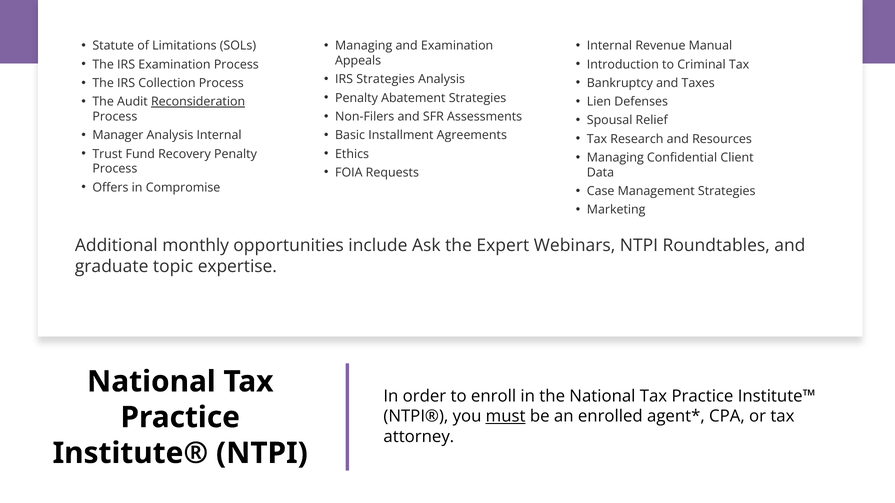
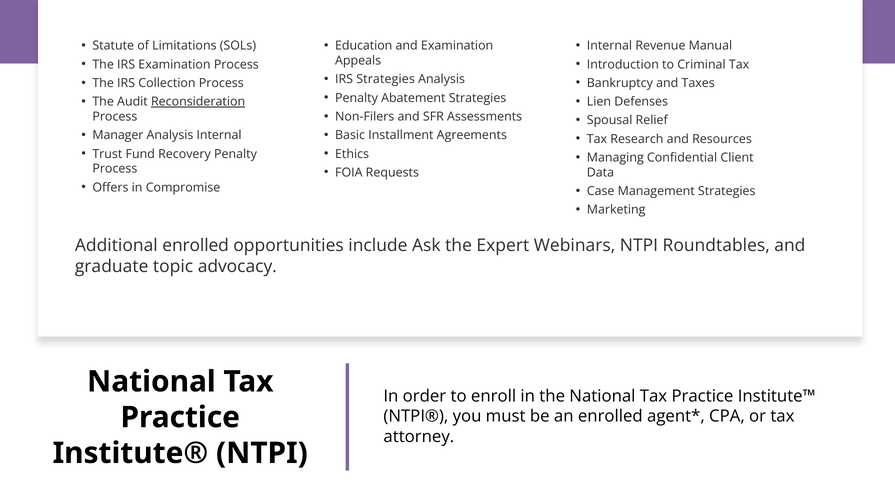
Managing at (364, 46): Managing -> Education
Additional monthly: monthly -> enrolled
expertise: expertise -> advocacy
must underline: present -> none
